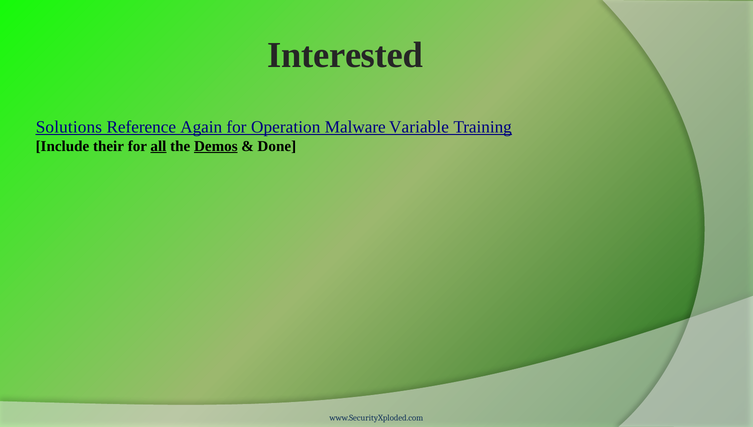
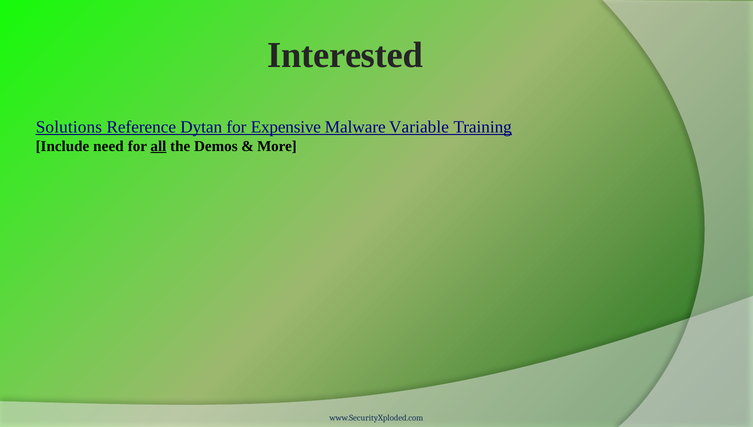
Again: Again -> Dytan
Operation: Operation -> Expensive
their: their -> need
Demos underline: present -> none
Done: Done -> More
